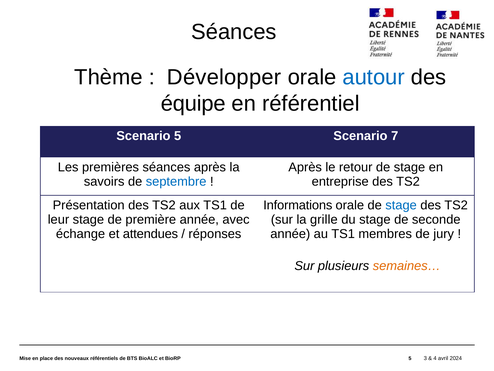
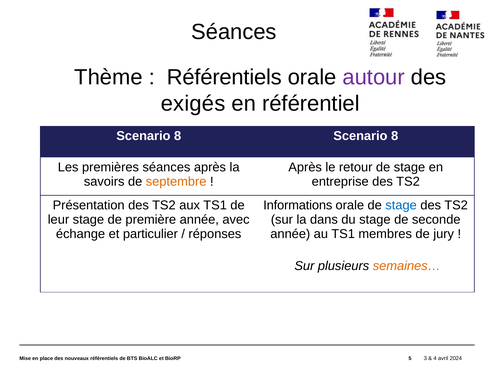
Développer at (224, 77): Développer -> Référentiels
autour colour: blue -> purple
équipe: équipe -> exigés
5 at (178, 136): 5 -> 8
7 at (395, 136): 7 -> 8
septembre colour: blue -> orange
grille: grille -> dans
attendues: attendues -> particulier
